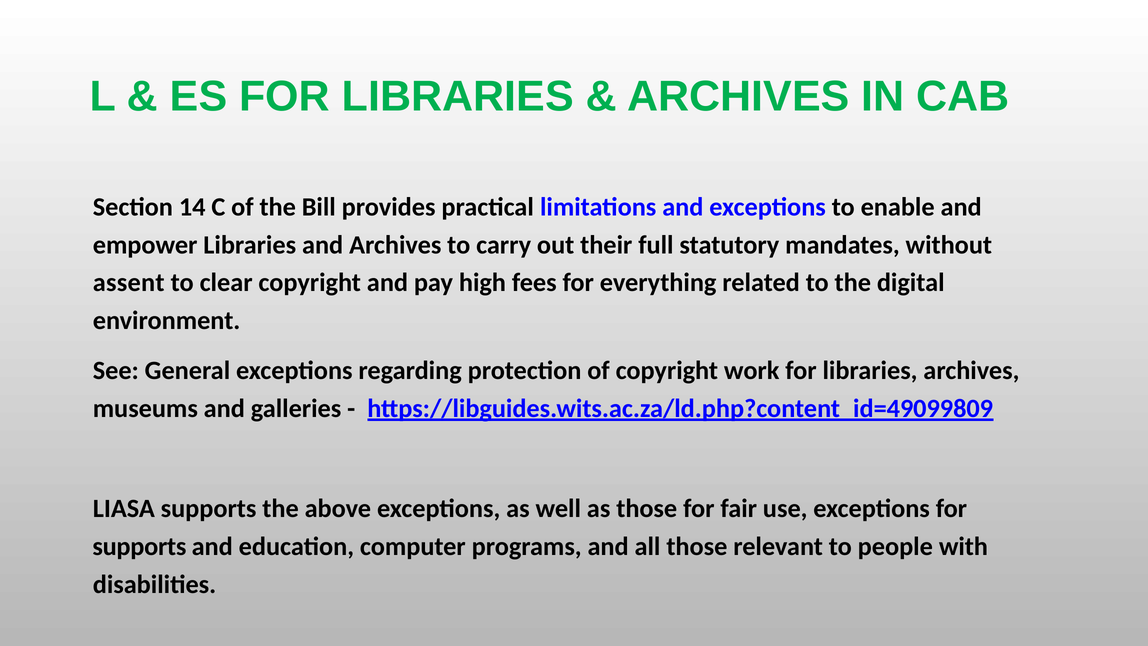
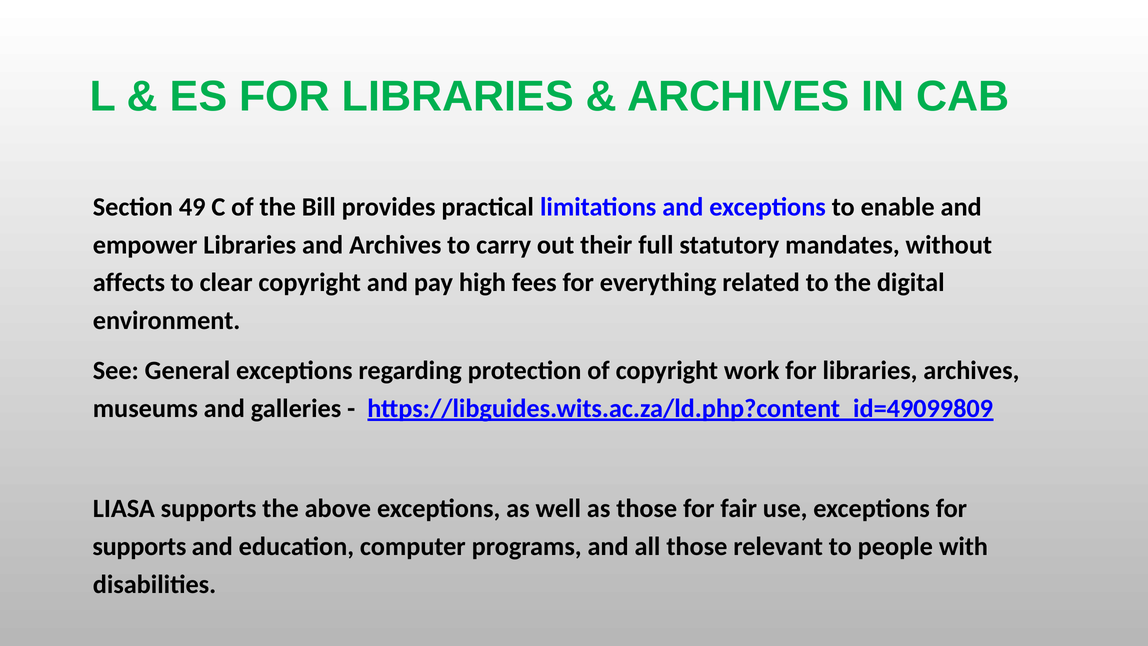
14: 14 -> 49
assent: assent -> affects
